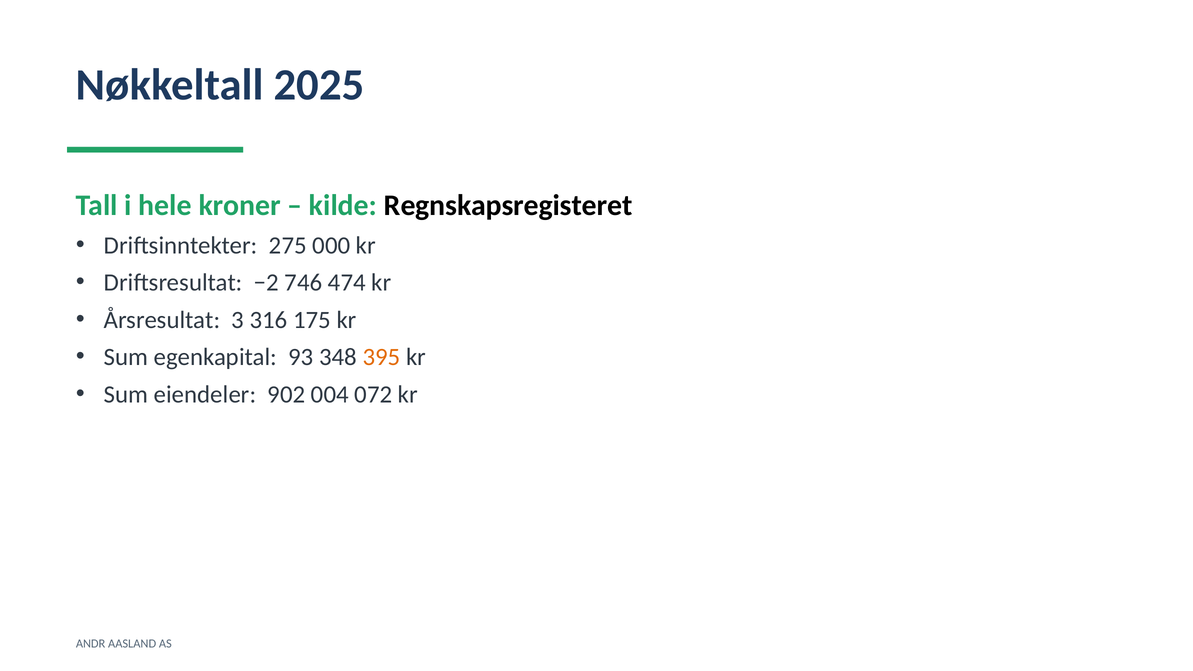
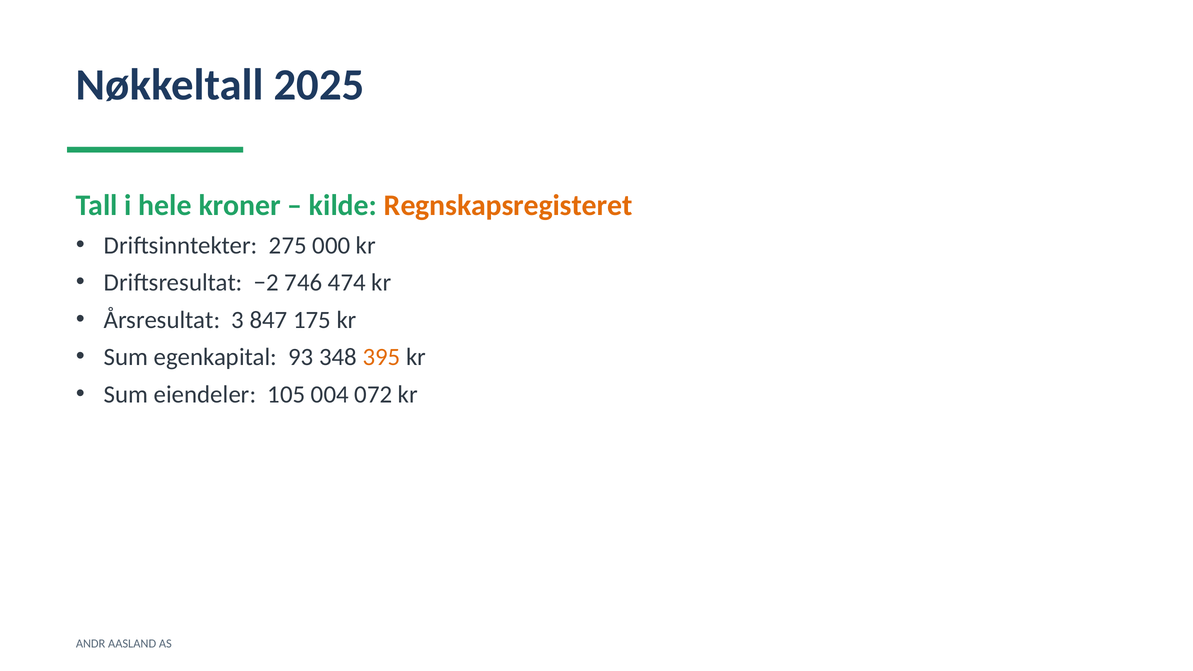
Regnskapsregisteret colour: black -> orange
316: 316 -> 847
902: 902 -> 105
